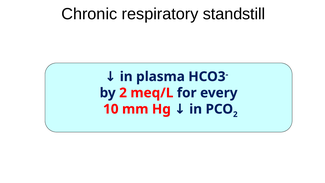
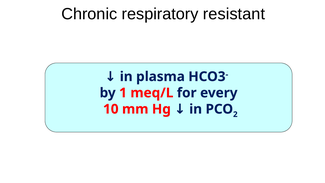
standstill: standstill -> resistant
by 2: 2 -> 1
